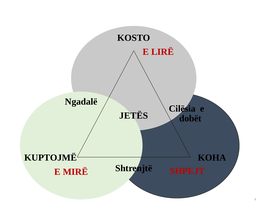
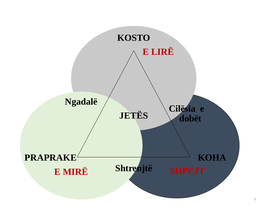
KUPTOJMË: KUPTOJMË -> PRAPRAKE
